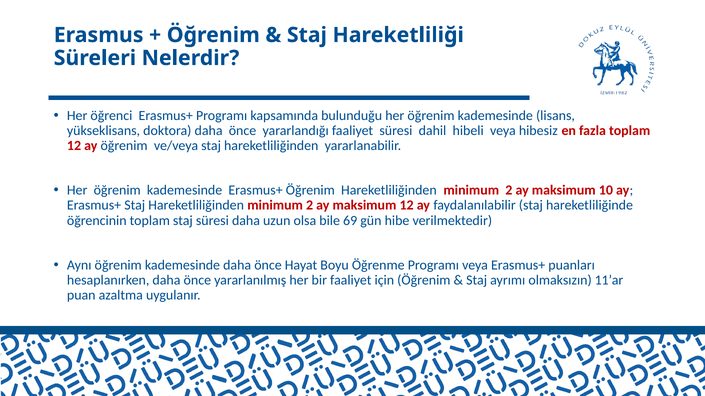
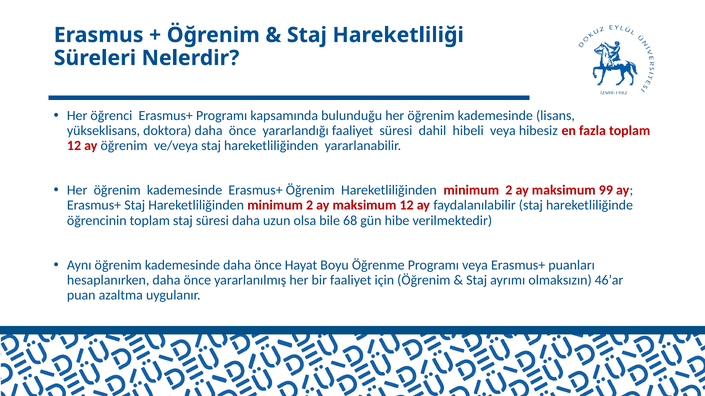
10: 10 -> 99
69: 69 -> 68
11’ar: 11’ar -> 46’ar
